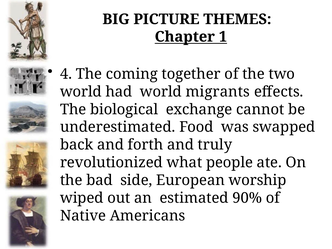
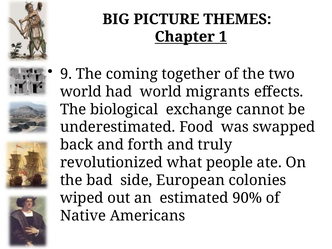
4: 4 -> 9
worship: worship -> colonies
